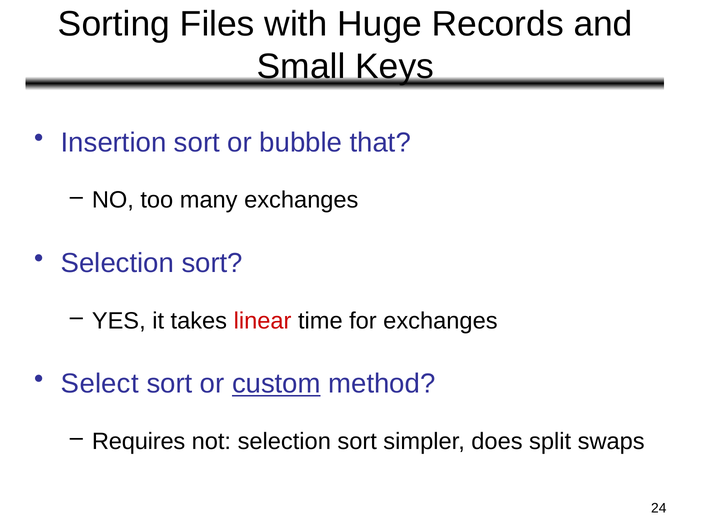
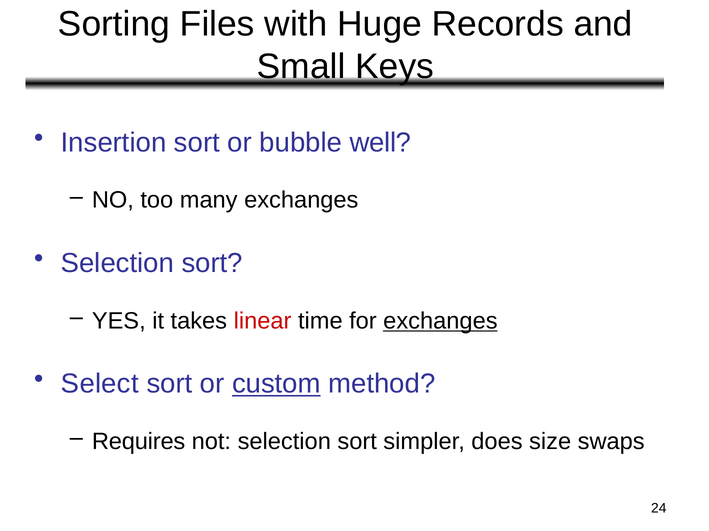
that: that -> well
exchanges at (440, 321) underline: none -> present
split: split -> size
